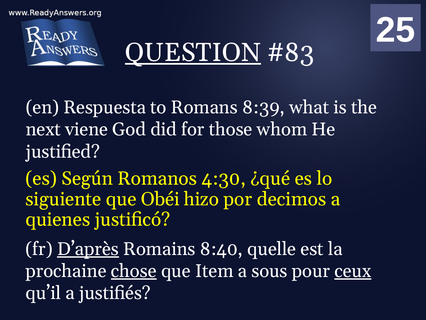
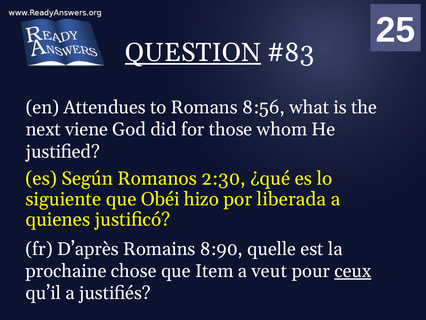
Respuesta: Respuesta -> Attendues
8:39: 8:39 -> 8:56
4:30: 4:30 -> 2:30
decimos: decimos -> liberada
D’après underline: present -> none
8:40: 8:40 -> 8:90
chose underline: present -> none
sous: sous -> veut
